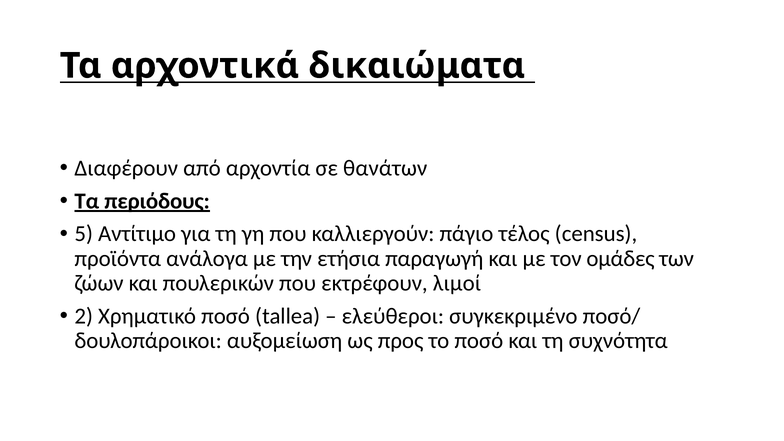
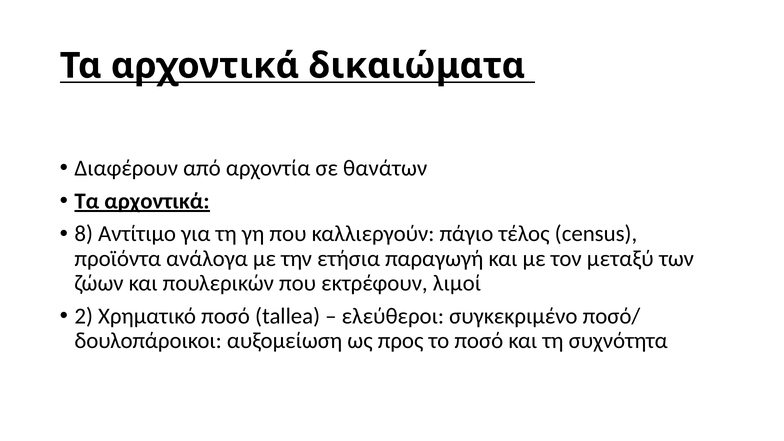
περιόδους at (157, 201): περιόδους -> αρχοντικά
5: 5 -> 8
ομάδες: ομάδες -> μεταξύ
